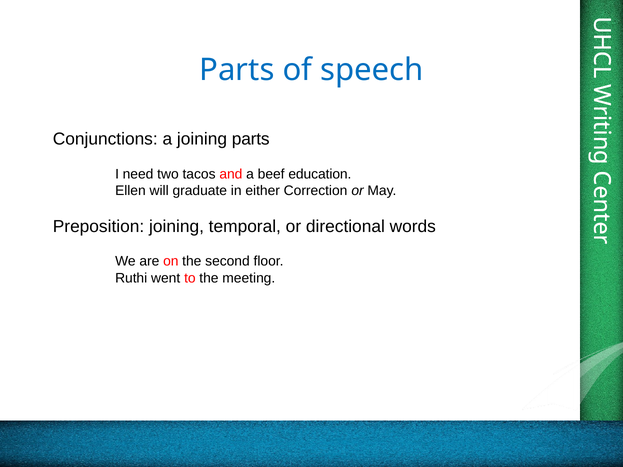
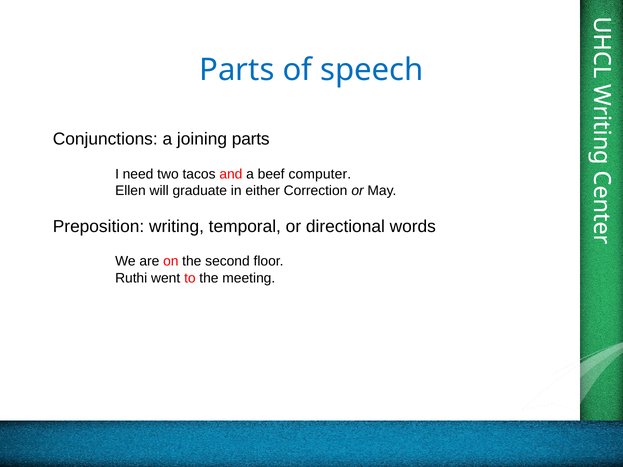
education: education -> computer
Preposition joining: joining -> writing
